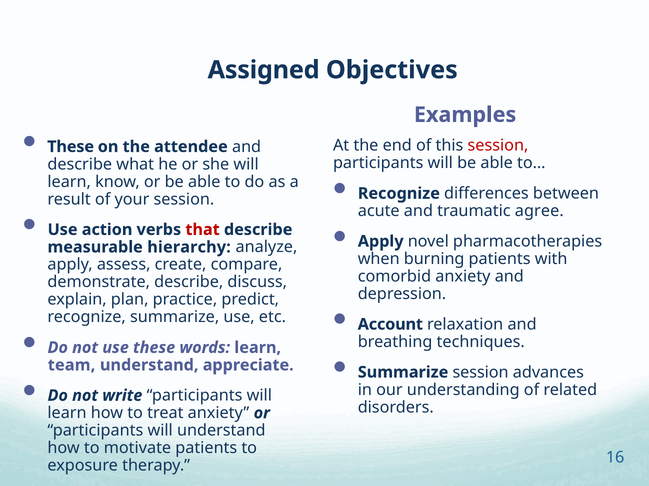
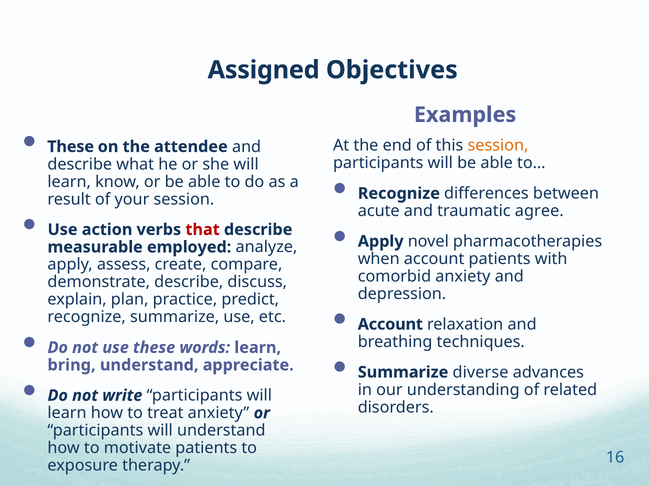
session at (498, 146) colour: red -> orange
hierarchy: hierarchy -> employed
when burning: burning -> account
Summarize session: session -> diverse
team: team -> bring
